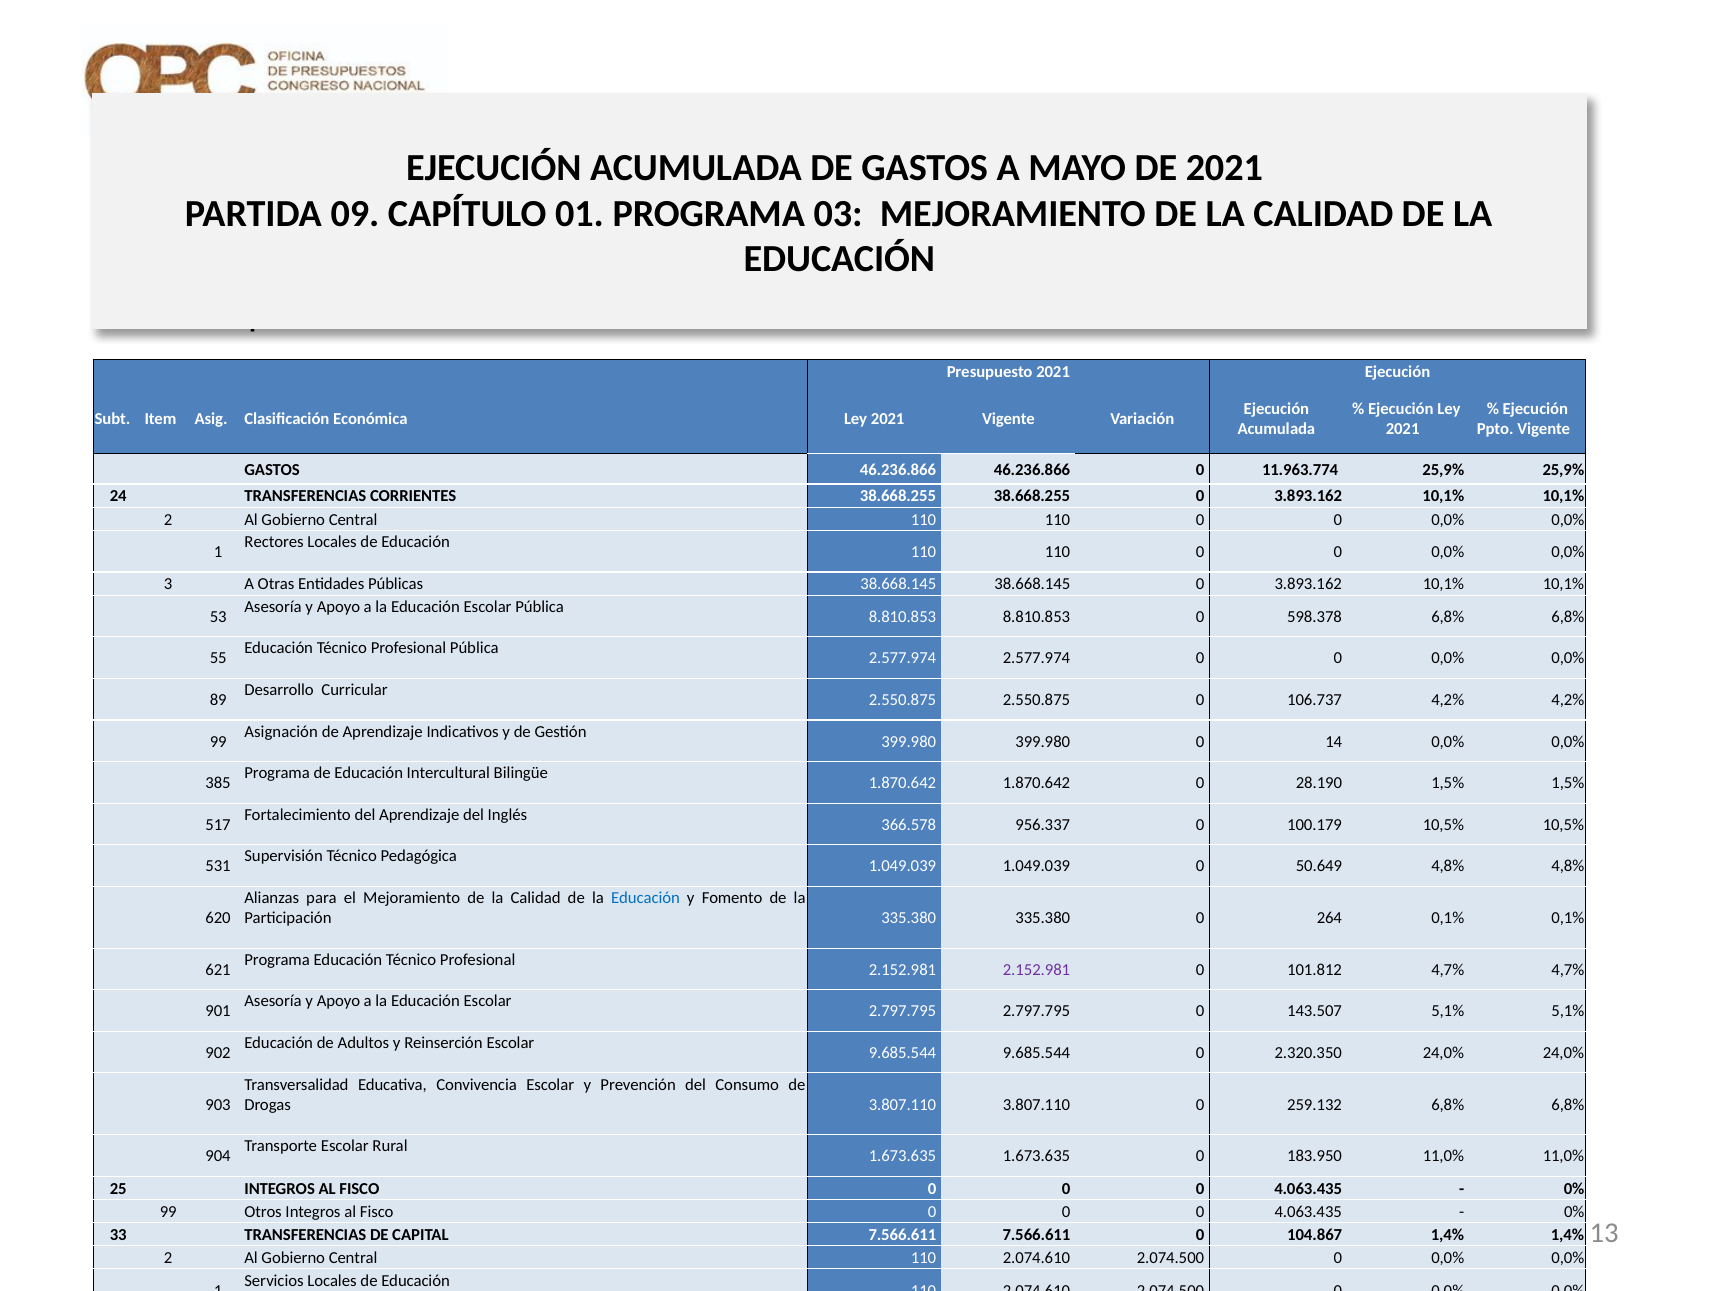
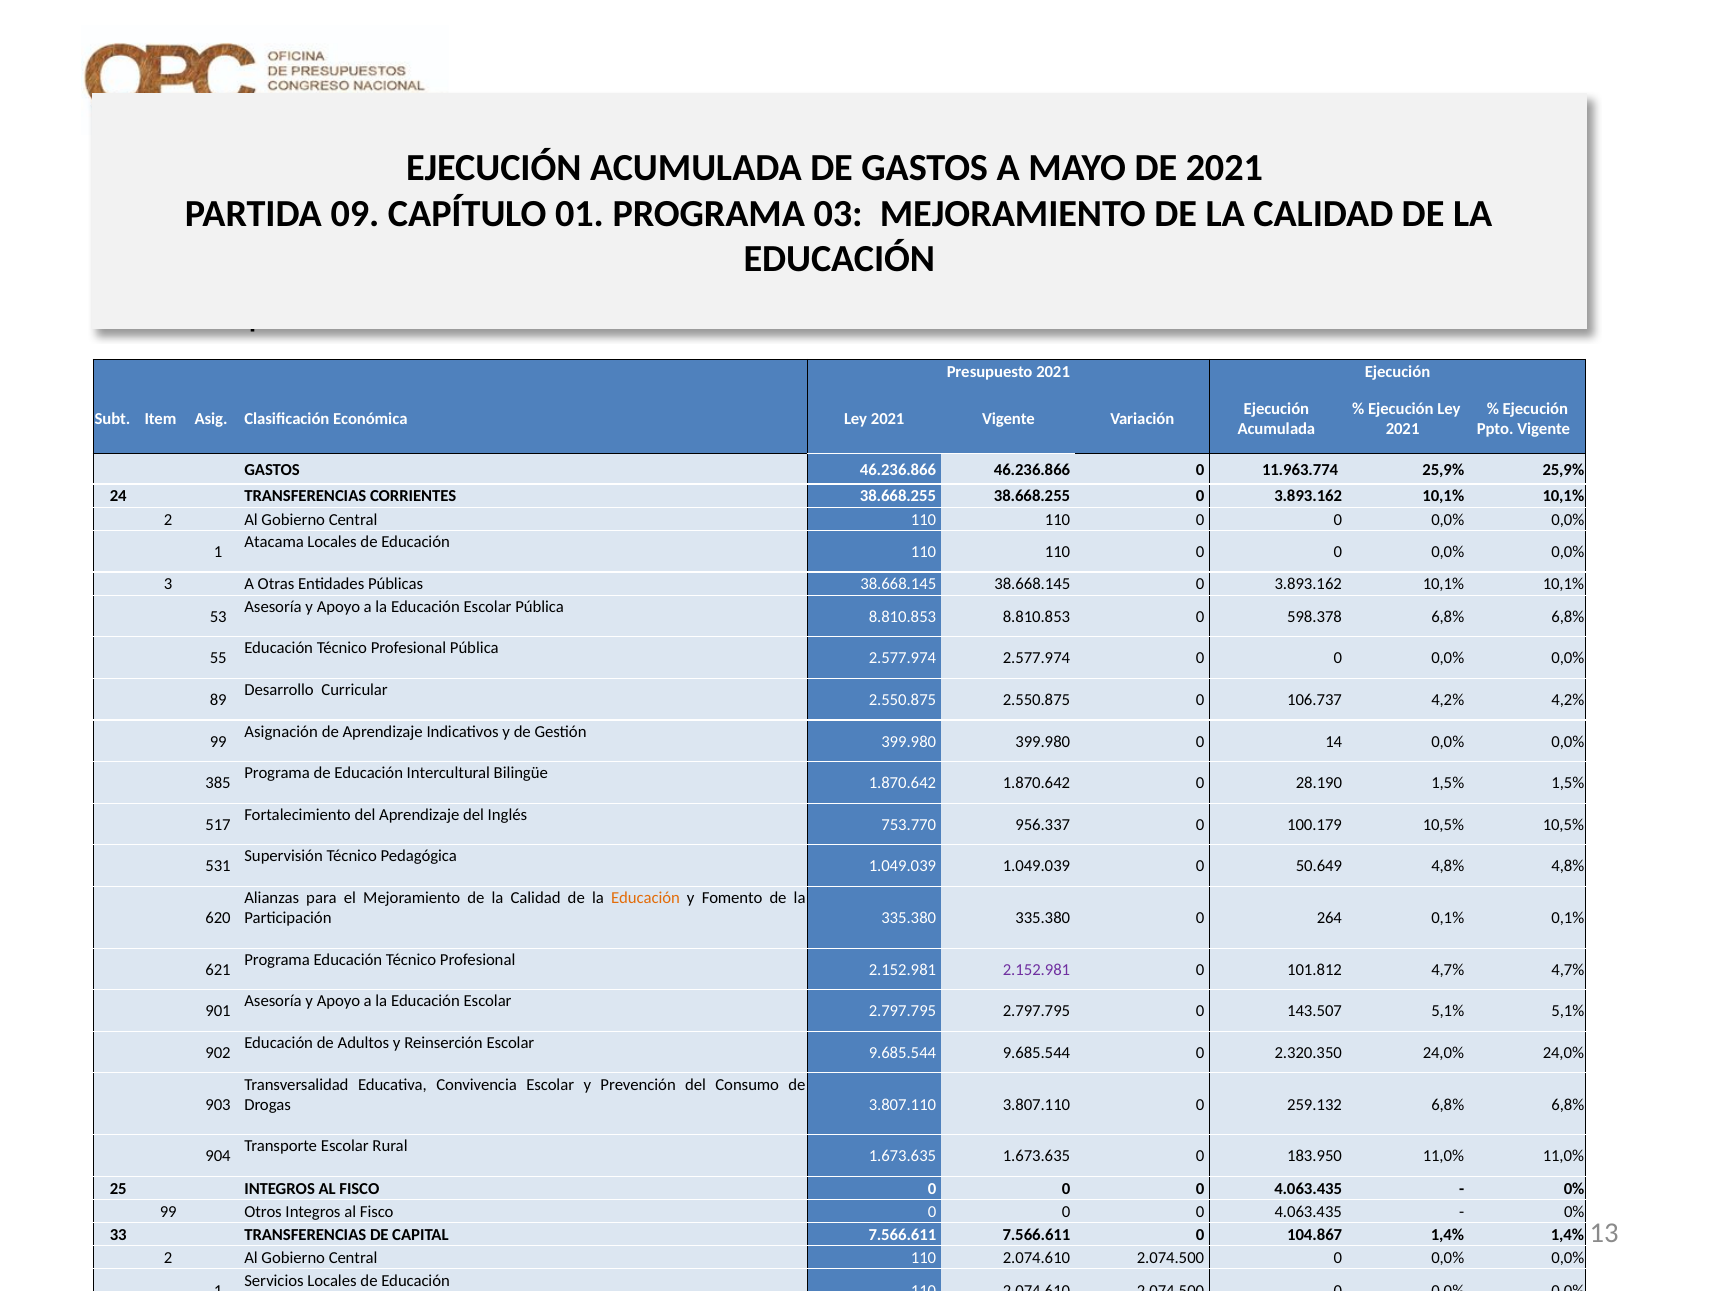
Rectores: Rectores -> Atacama
366.578: 366.578 -> 753.770
Educación at (646, 898) colour: blue -> orange
